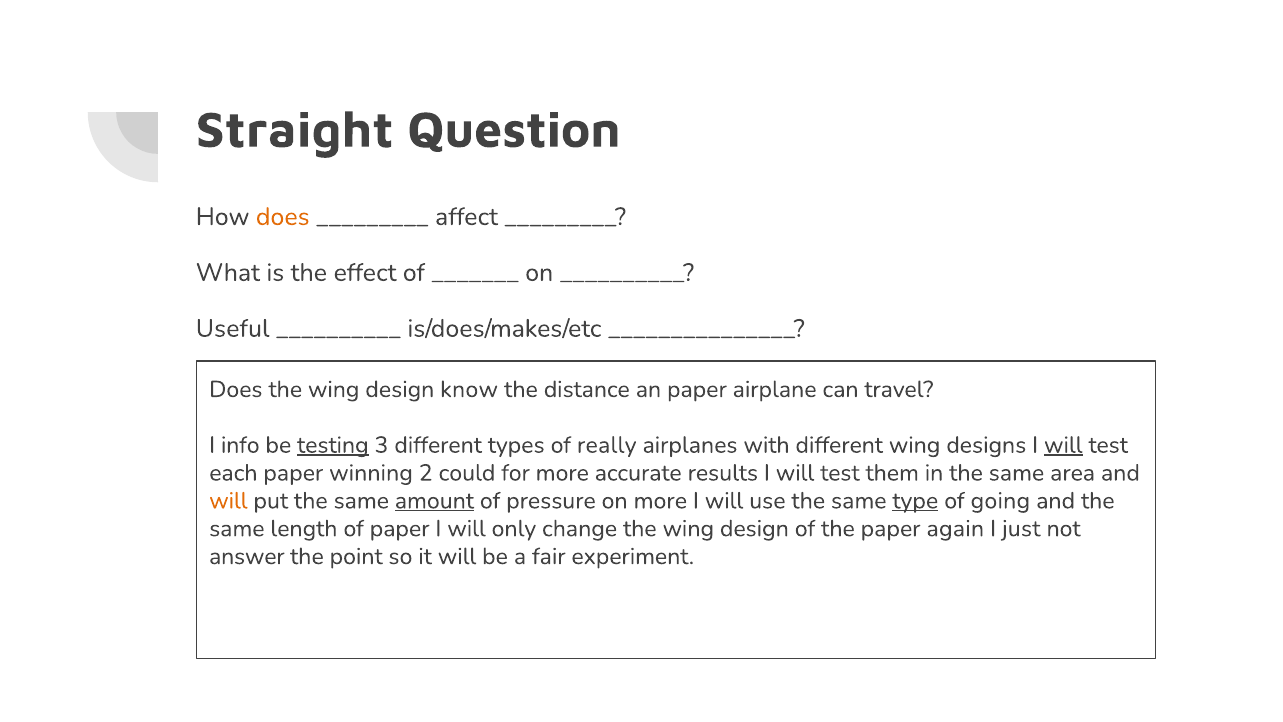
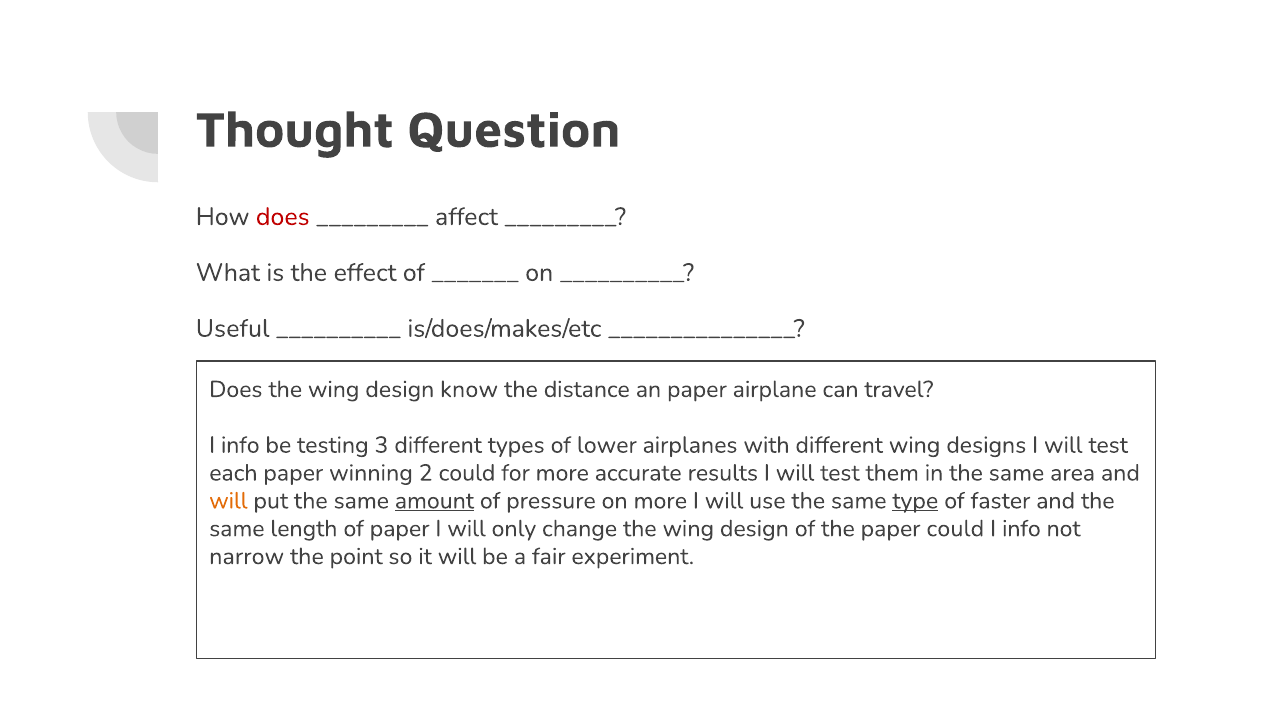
Straight: Straight -> Thought
does at (283, 217) colour: orange -> red
testing underline: present -> none
really: really -> lower
will at (1063, 445) underline: present -> none
going: going -> faster
paper again: again -> could
just at (1021, 528): just -> info
answer: answer -> narrow
